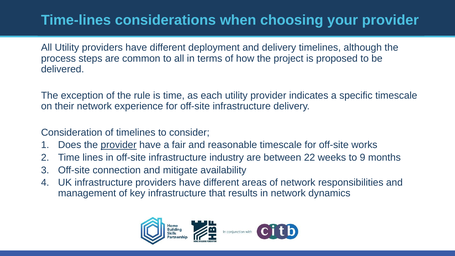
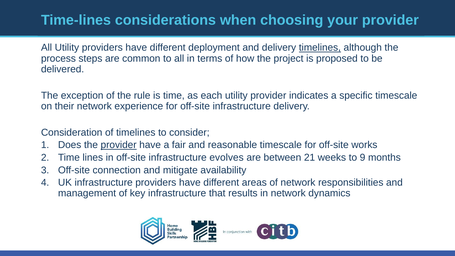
timelines at (320, 48) underline: none -> present
industry: industry -> evolves
22: 22 -> 21
